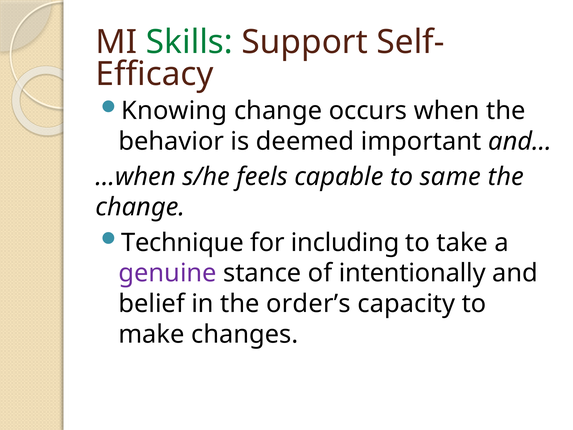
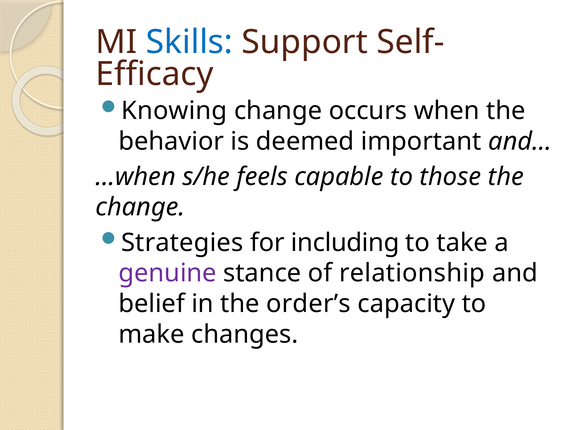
Skills colour: green -> blue
same: same -> those
Technique: Technique -> Strategies
intentionally: intentionally -> relationship
